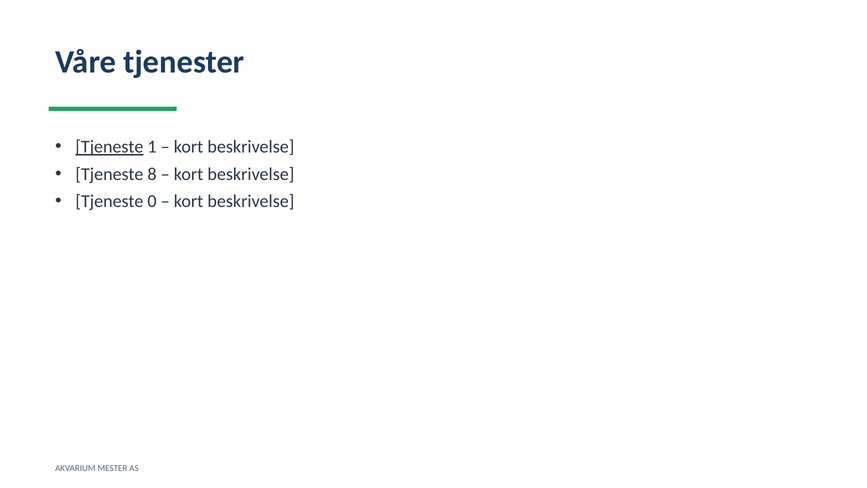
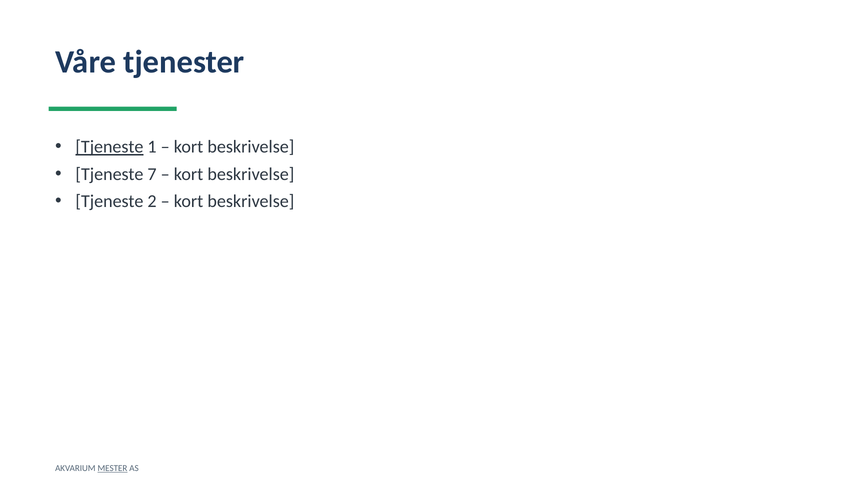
8: 8 -> 7
0: 0 -> 2
MESTER underline: none -> present
